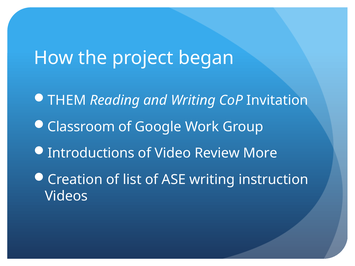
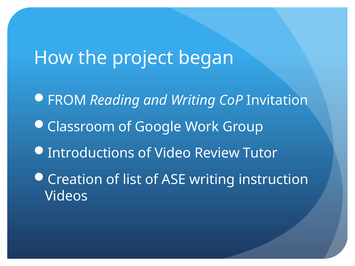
THEM: THEM -> FROM
More: More -> Tutor
